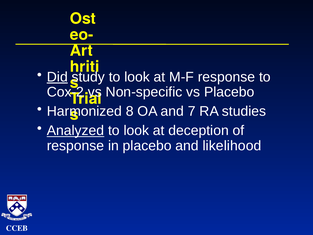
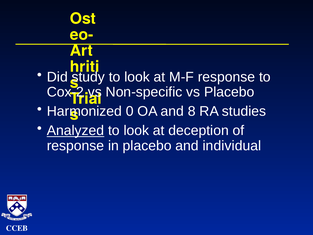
Did underline: present -> none
8: 8 -> 0
7: 7 -> 8
likelihood: likelihood -> individual
